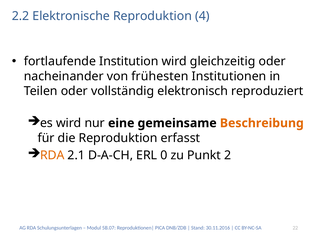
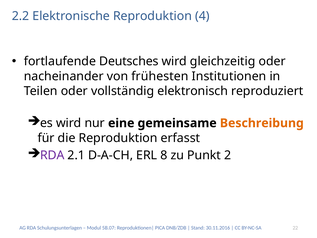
Institution: Institution -> Deutsches
RDA at (52, 155) colour: orange -> purple
0: 0 -> 8
